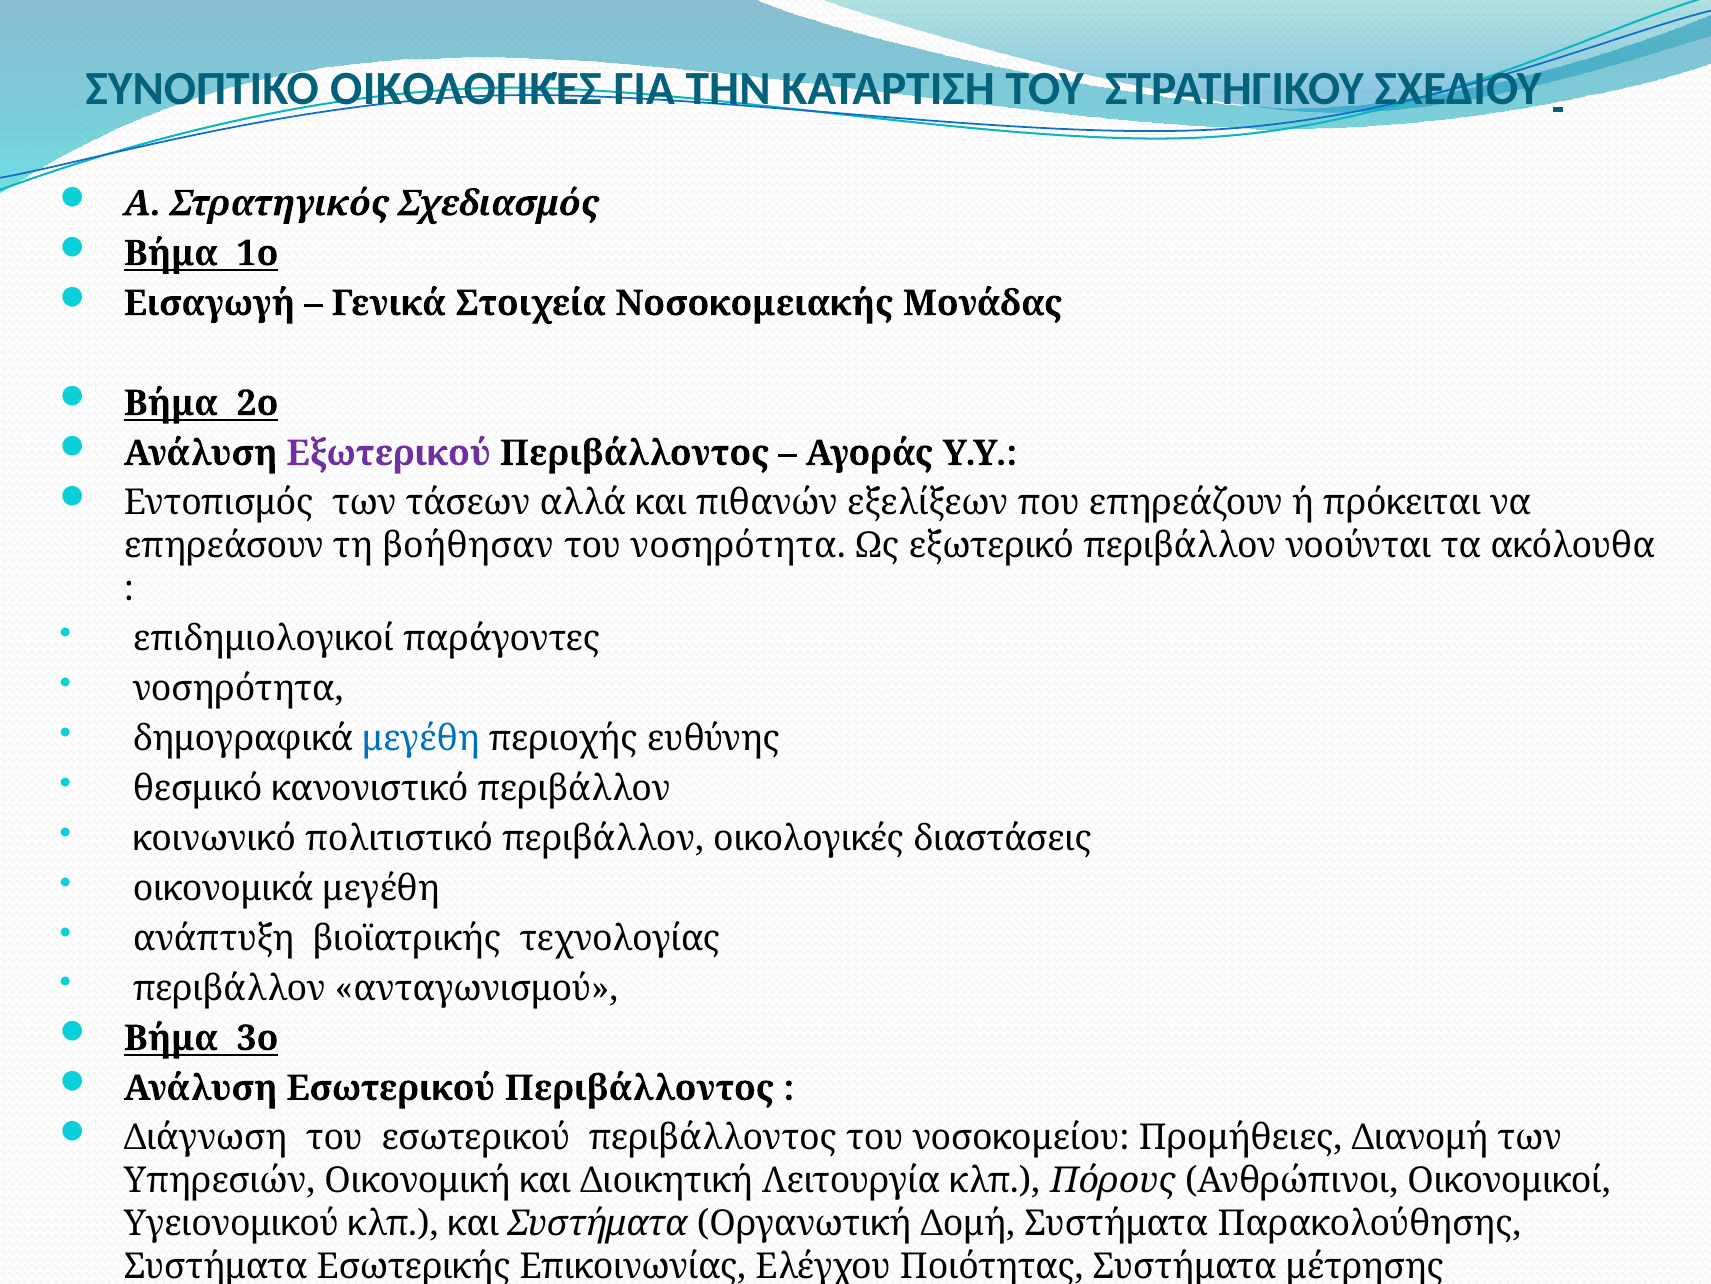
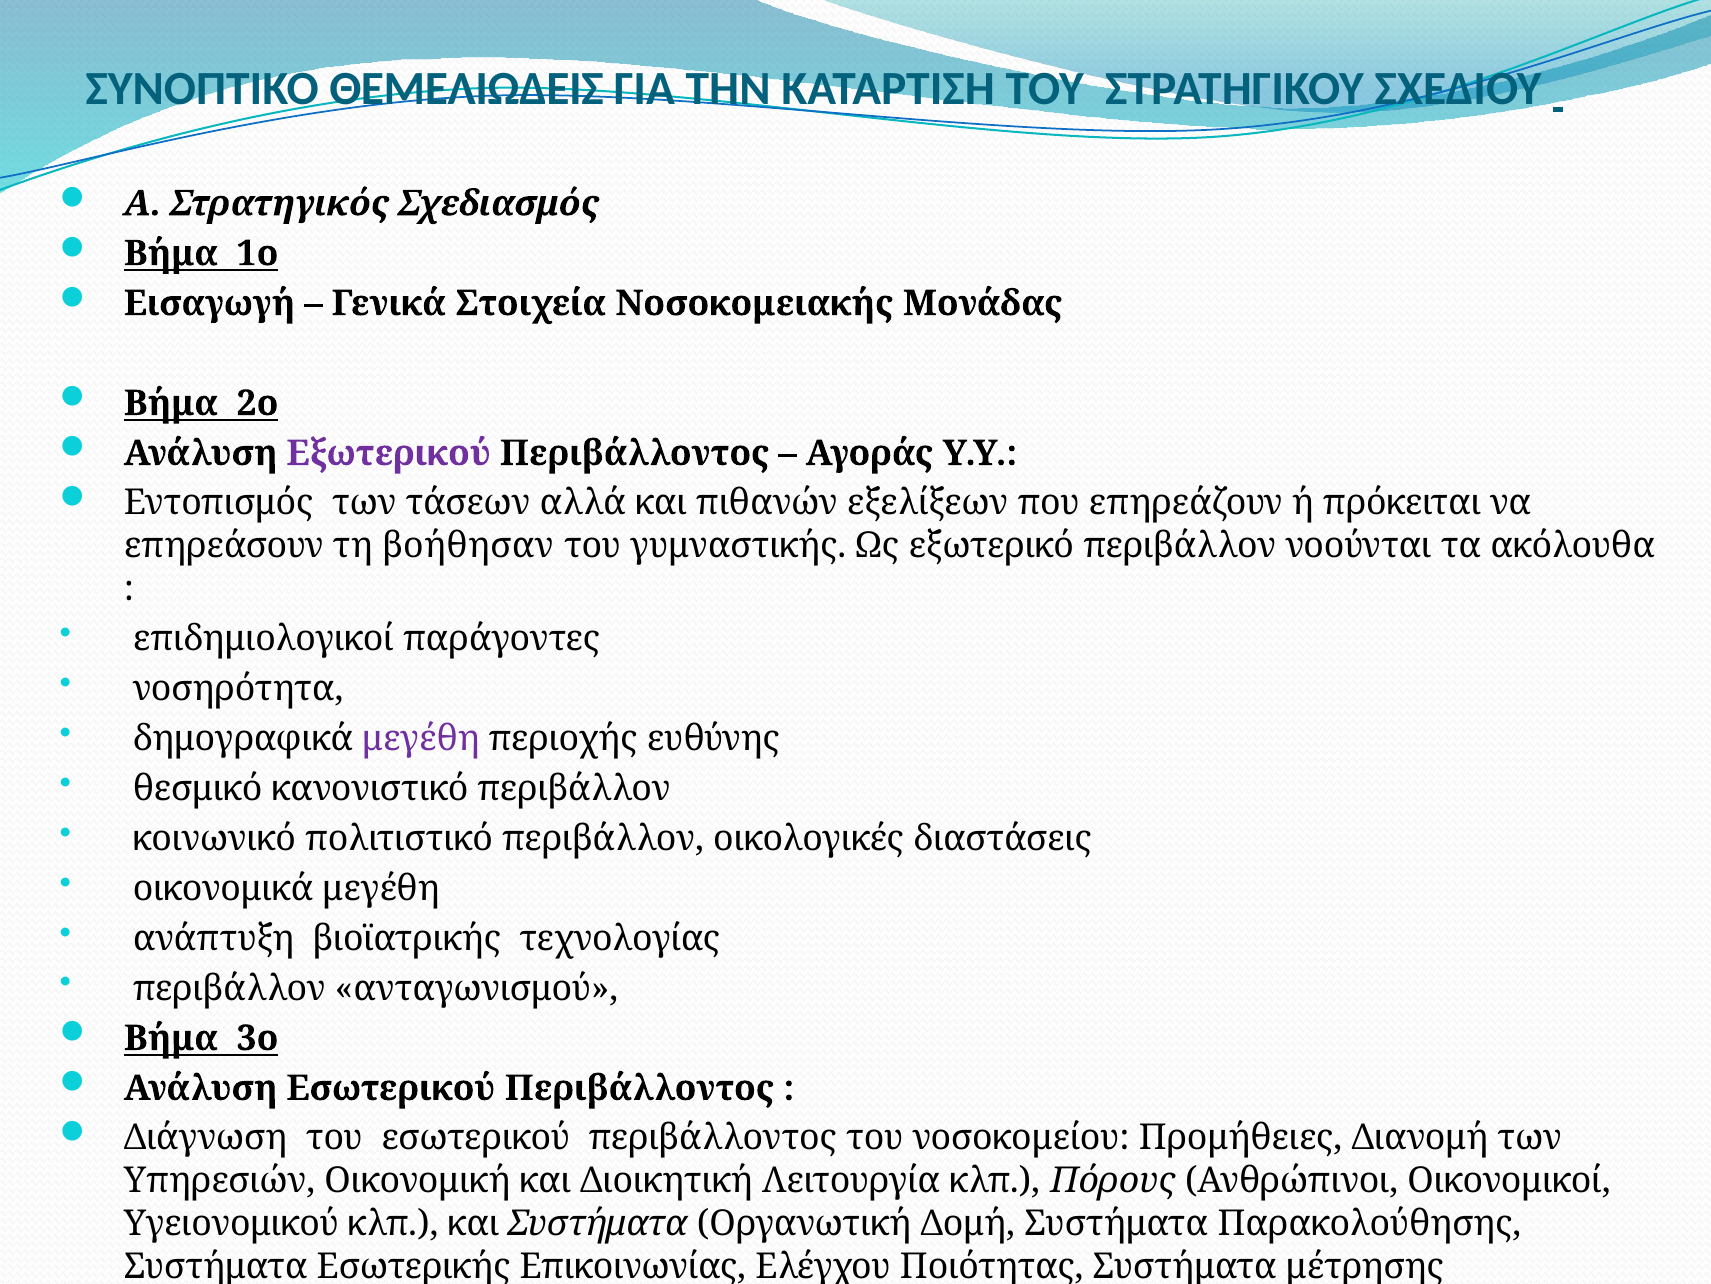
ΣΥΝΟΠΤΙΚΟ ΟΙΚΟΛΟΓΙΚΈΣ: ΟΙΚΟΛΟΓΙΚΈΣ -> ΘΕΜΕΛΙΩΔΕΙΣ
του νοσηρότητα: νοσηρότητα -> γυμναστικής
μεγέθη at (421, 738) colour: blue -> purple
